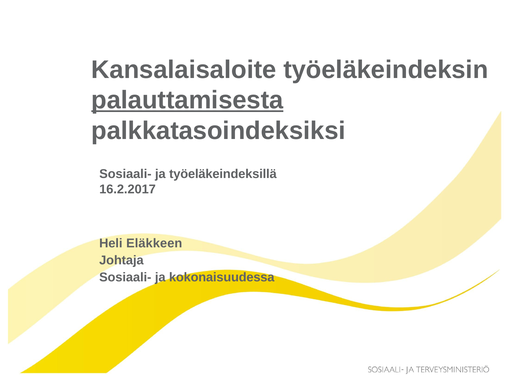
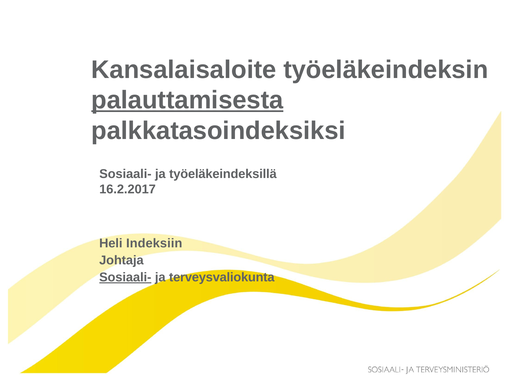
Eläkkeen: Eläkkeen -> Indeksiin
Sosiaali- at (125, 277) underline: none -> present
kokonaisuudessa: kokonaisuudessa -> terveysvaliokunta
